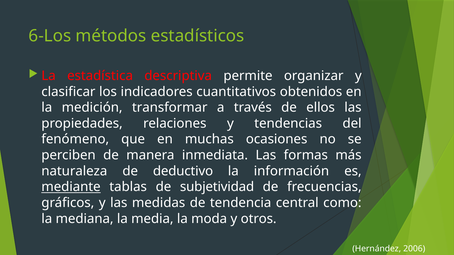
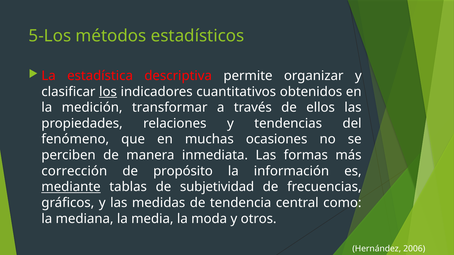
6-Los: 6-Los -> 5-Los
los underline: none -> present
naturaleza: naturaleza -> corrección
deductivo: deductivo -> propósito
